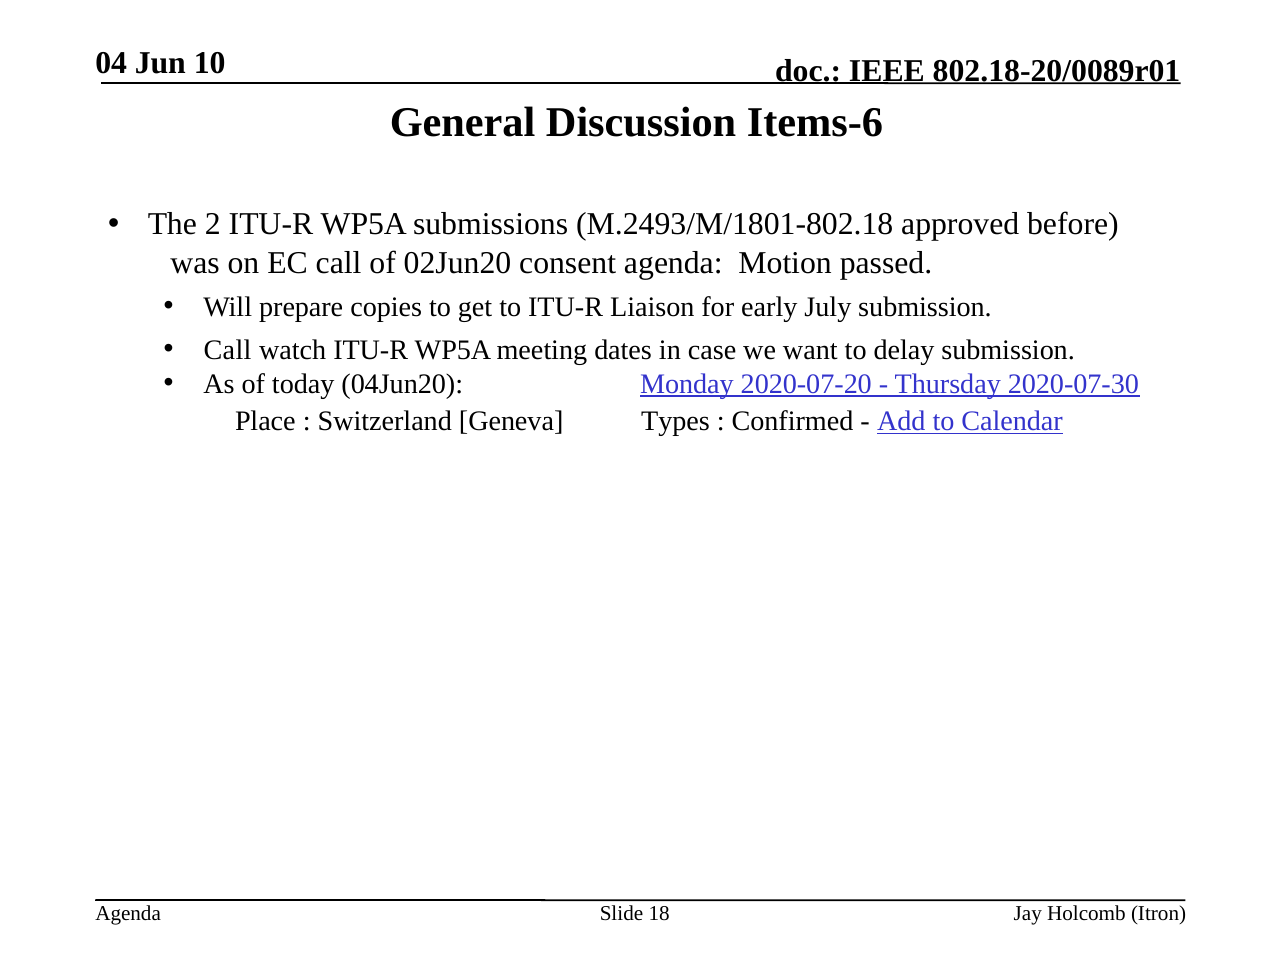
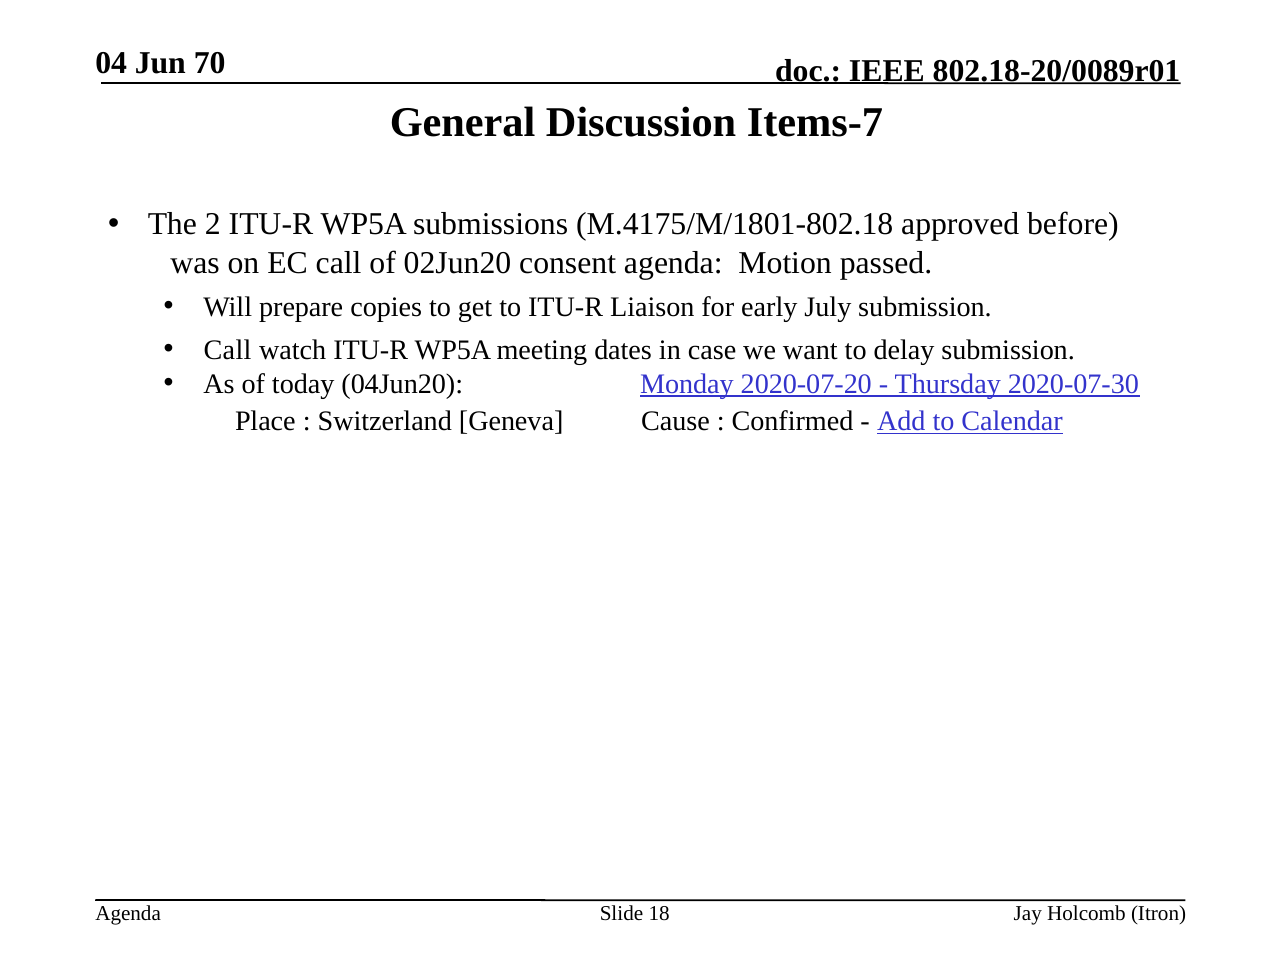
10: 10 -> 70
Items-6: Items-6 -> Items-7
M.2493/M/1801-802.18: M.2493/M/1801-802.18 -> M.4175/M/1801-802.18
Types: Types -> Cause
